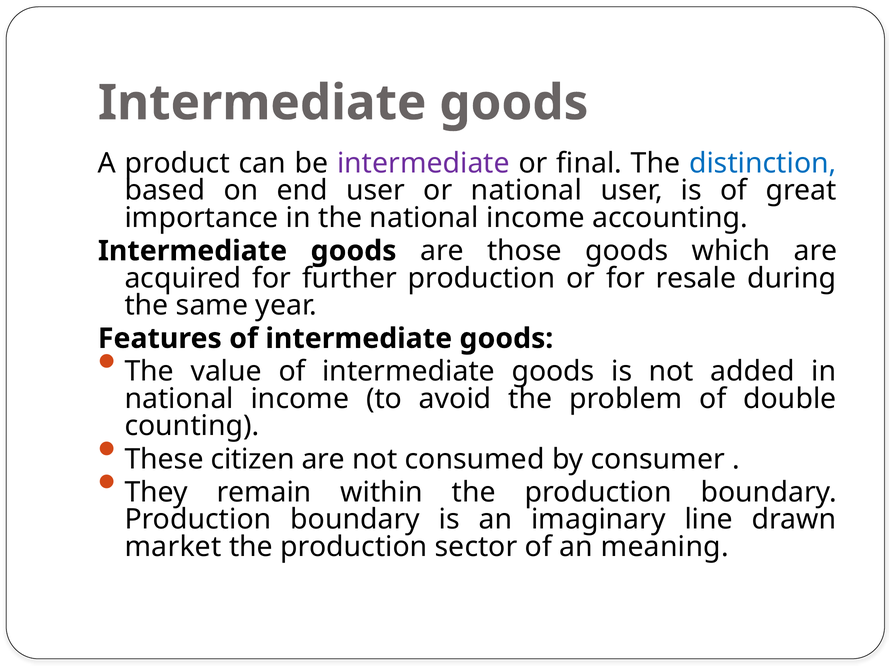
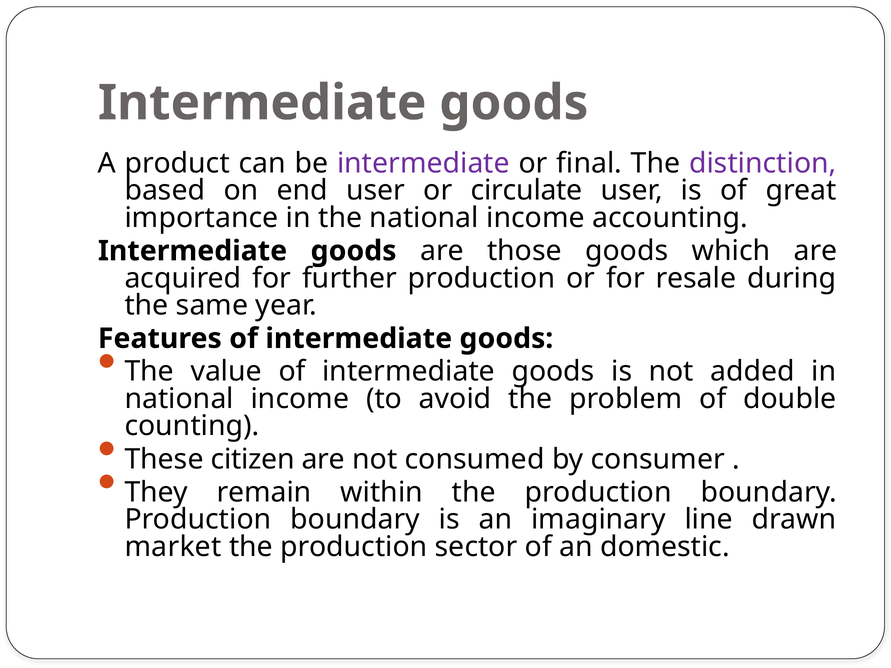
distinction colour: blue -> purple
or national: national -> circulate
meaning: meaning -> domestic
